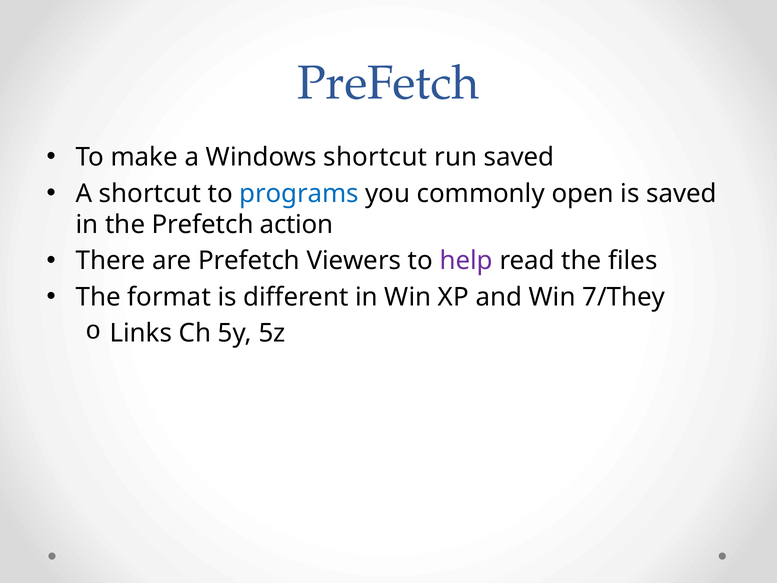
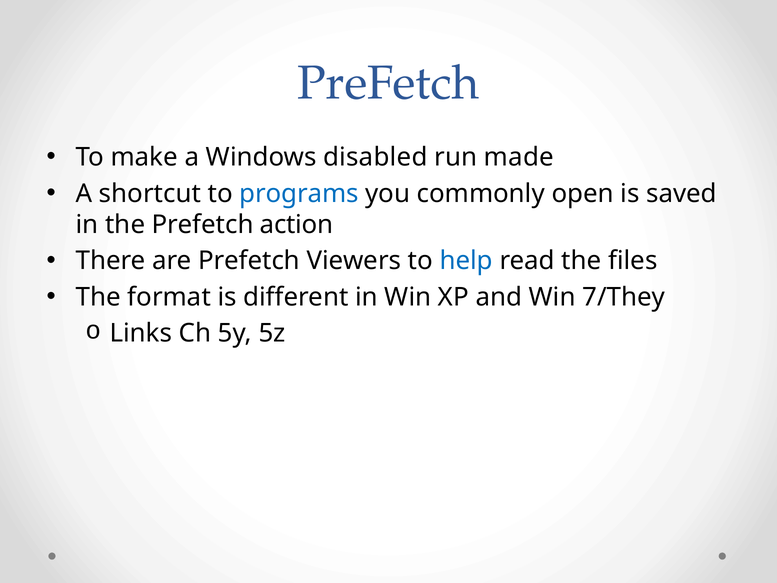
Windows shortcut: shortcut -> disabled
run saved: saved -> made
help colour: purple -> blue
